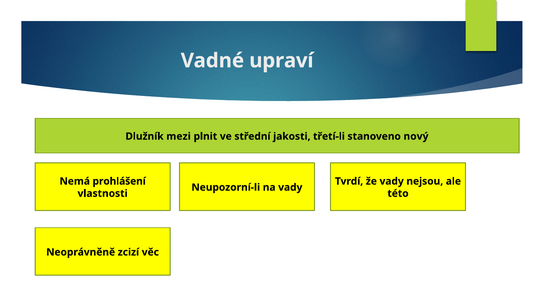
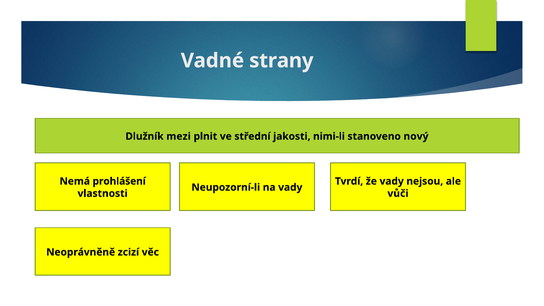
upraví: upraví -> strany
třetí-li: třetí-li -> nimi-li
této: této -> vůči
